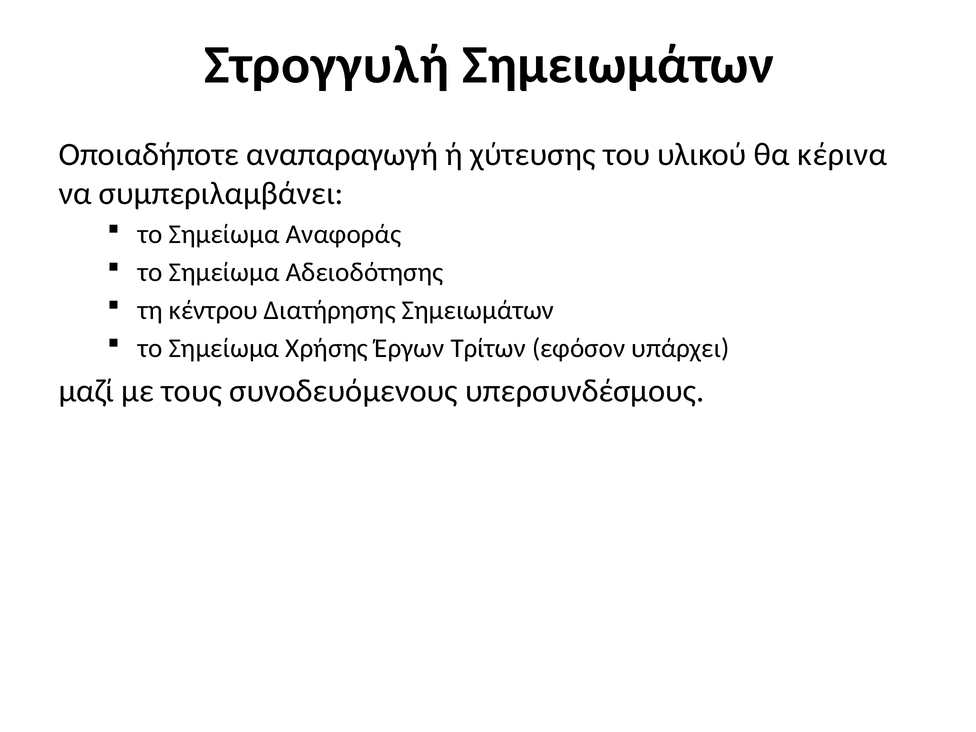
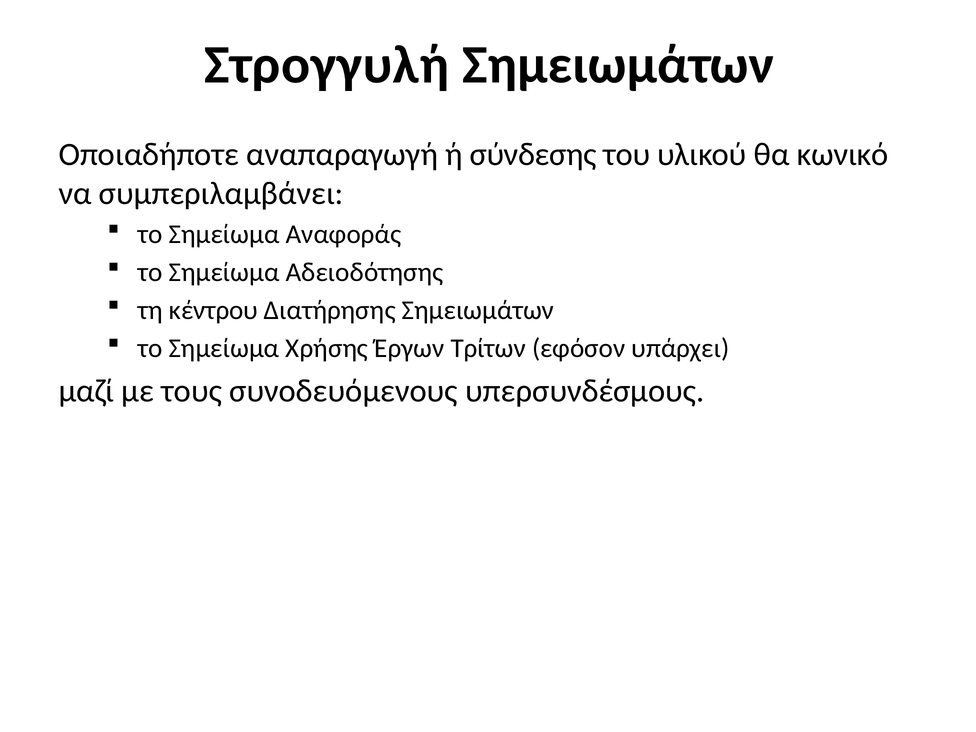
χύτευσης: χύτευσης -> σύνδεσης
κέρινα: κέρινα -> κωνικό
